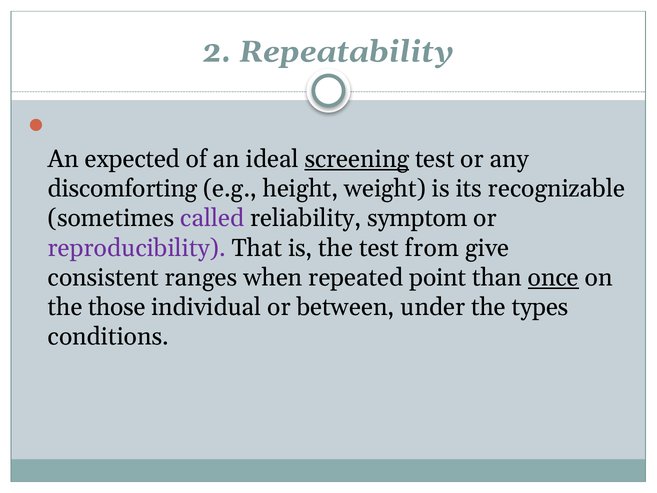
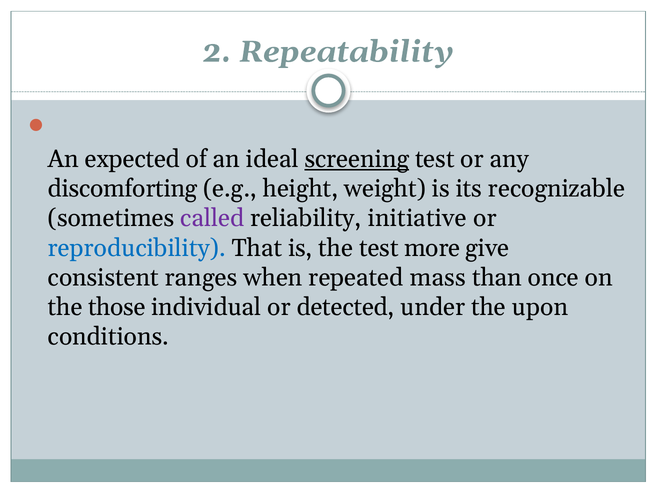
symptom: symptom -> initiative
reproducibility colour: purple -> blue
from: from -> more
point: point -> mass
once underline: present -> none
between: between -> detected
types: types -> upon
